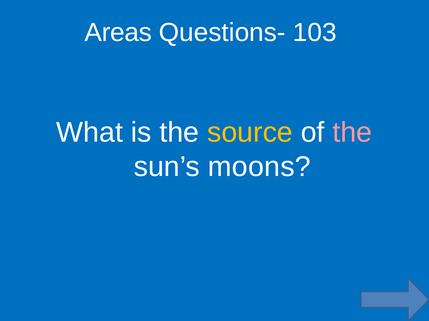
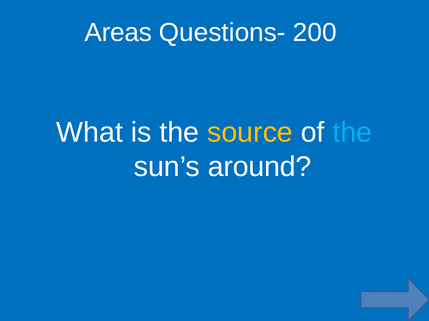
103: 103 -> 200
the at (352, 133) colour: pink -> light blue
moons: moons -> around
